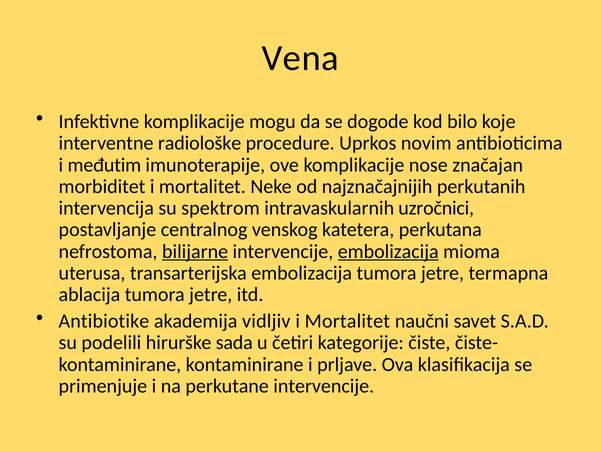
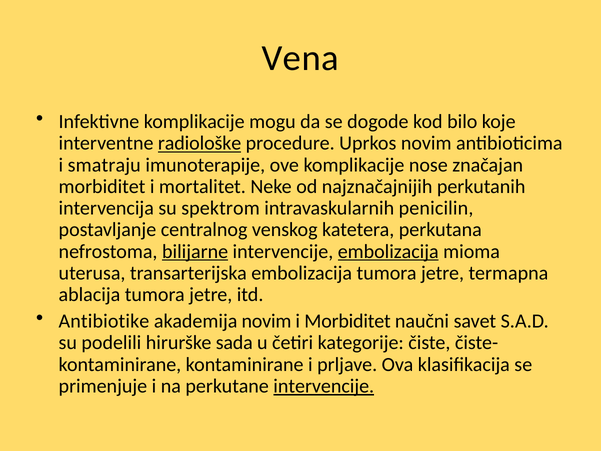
radiološke underline: none -> present
međutim: međutim -> smatraju
uzročnici: uzročnici -> penicilin
akademija vidljiv: vidljiv -> novim
Mortalitet at (347, 321): Mortalitet -> Morbiditet
intervencije at (324, 386) underline: none -> present
